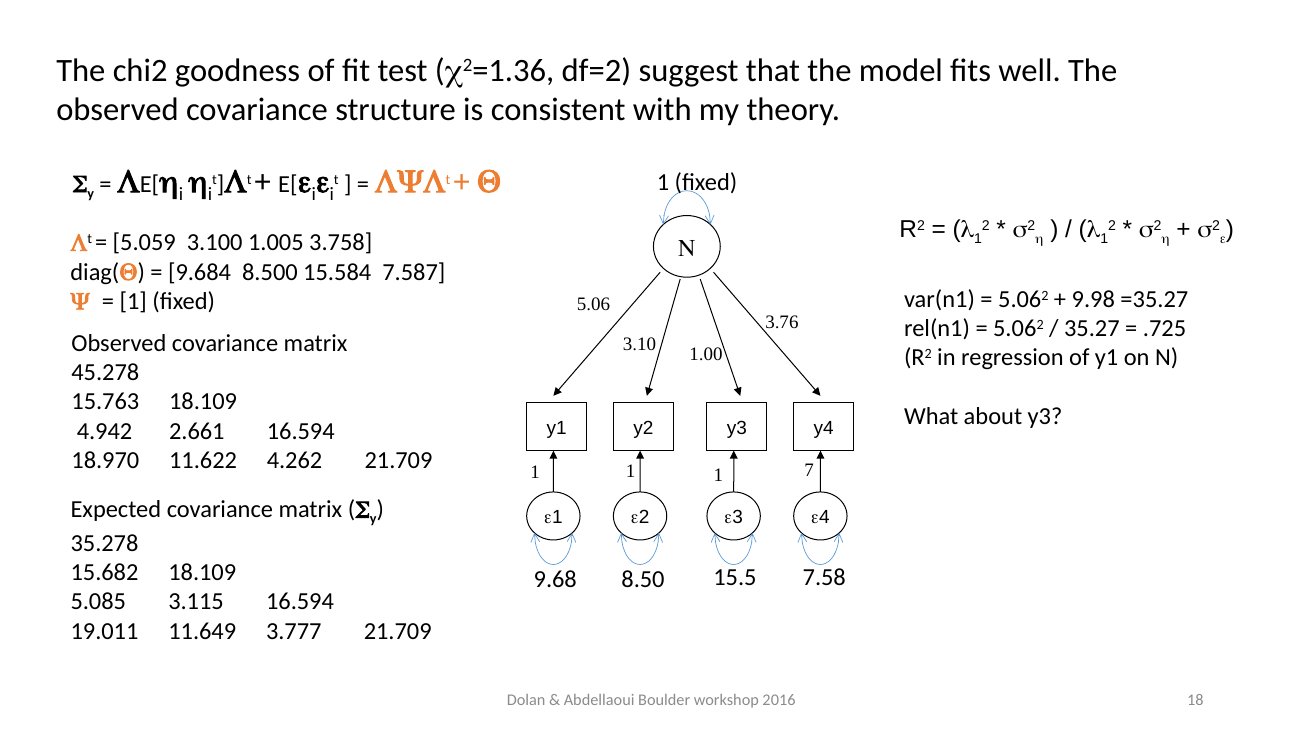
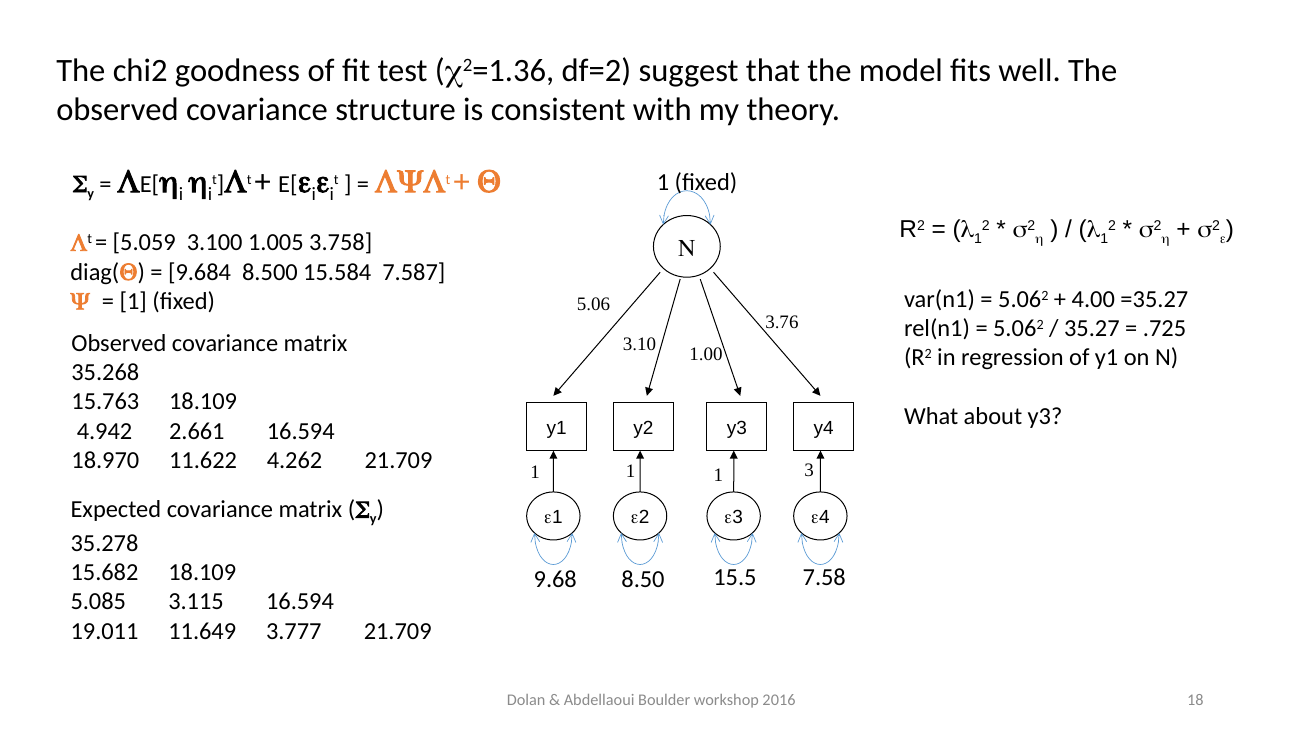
9.98: 9.98 -> 4.00
45.278: 45.278 -> 35.268
7: 7 -> 3
